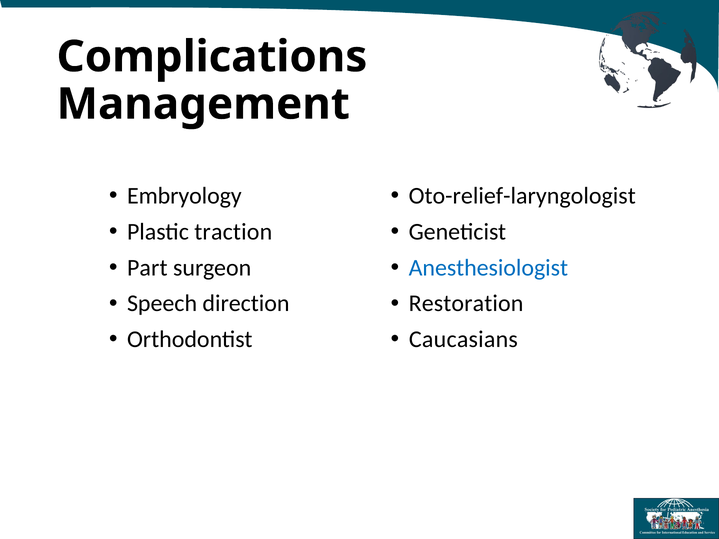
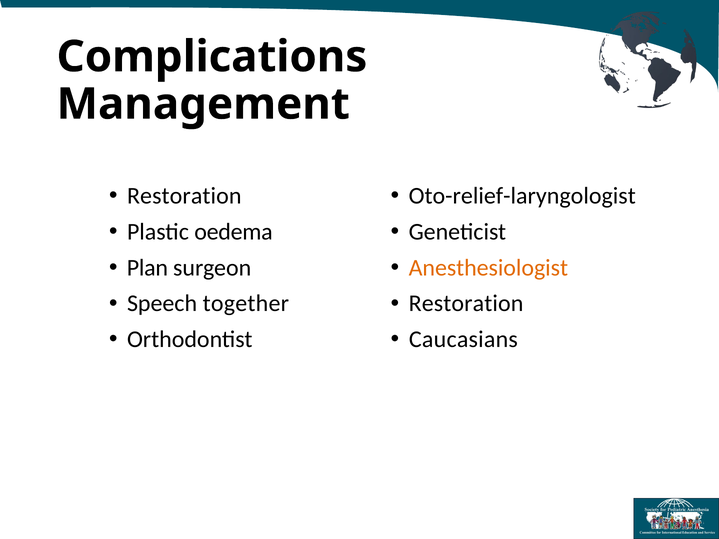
Embryology at (184, 196): Embryology -> Restoration
traction: traction -> oedema
Part: Part -> Plan
Anesthesiologist colour: blue -> orange
direction: direction -> together
